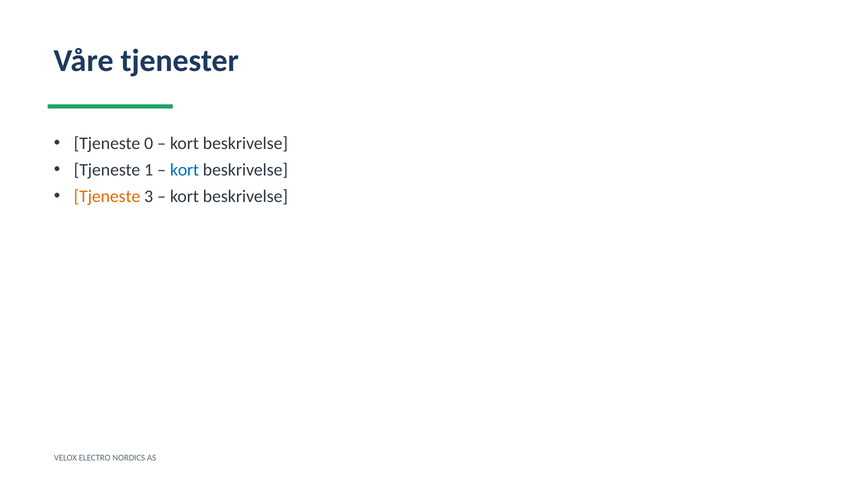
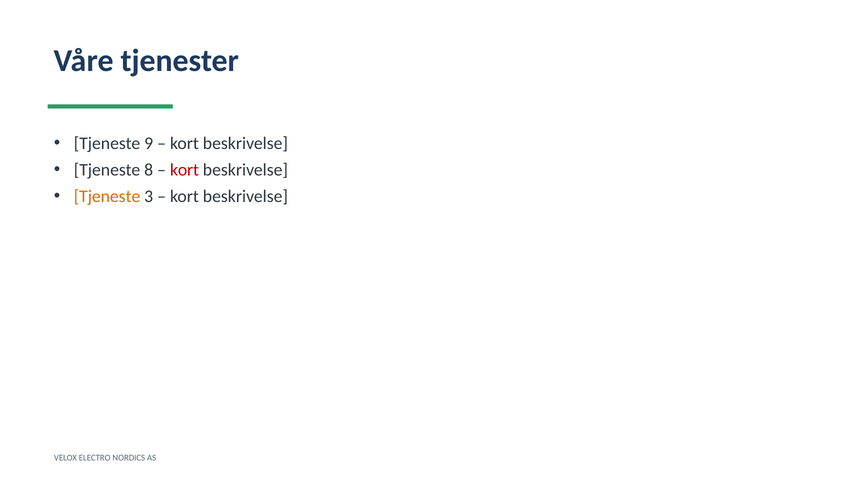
0: 0 -> 9
1: 1 -> 8
kort at (184, 170) colour: blue -> red
